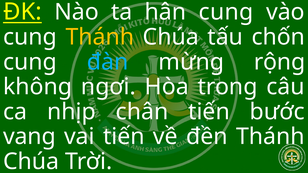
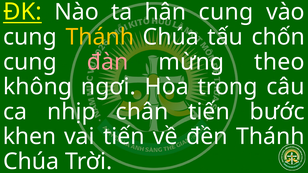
đàn colour: light blue -> pink
rộng: rộng -> theo
vang: vang -> khen
